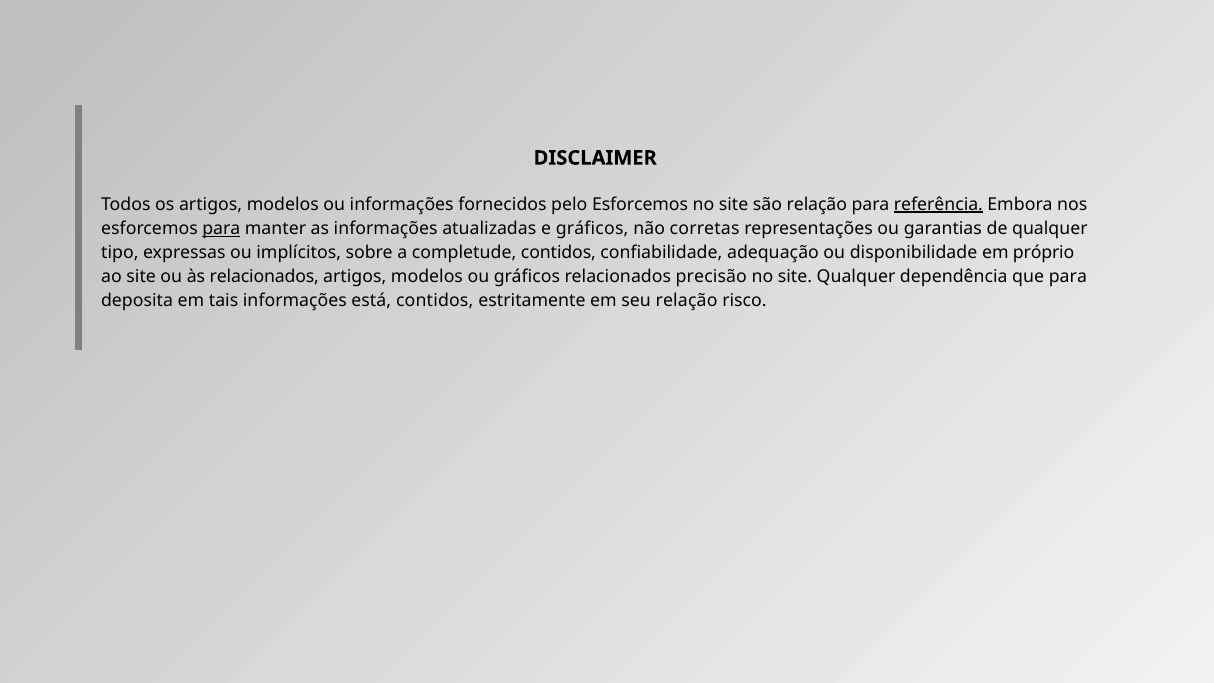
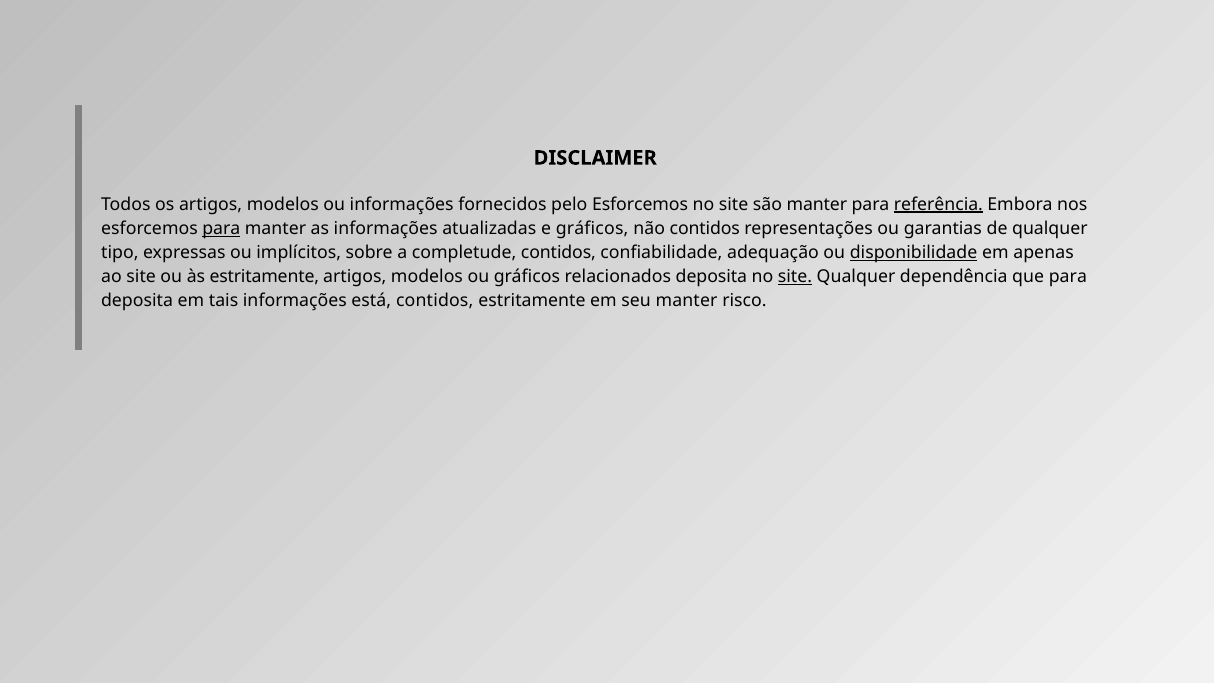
são relação: relação -> manter
não corretas: corretas -> contidos
disponibilidade underline: none -> present
próprio: próprio -> apenas
às relacionados: relacionados -> estritamente
relacionados precisão: precisão -> deposita
site at (795, 277) underline: none -> present
seu relação: relação -> manter
